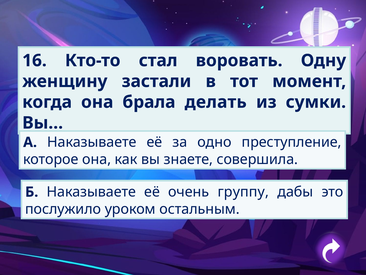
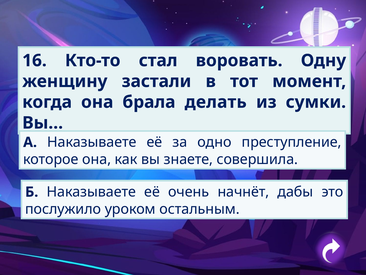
группу: группу -> начнёт
